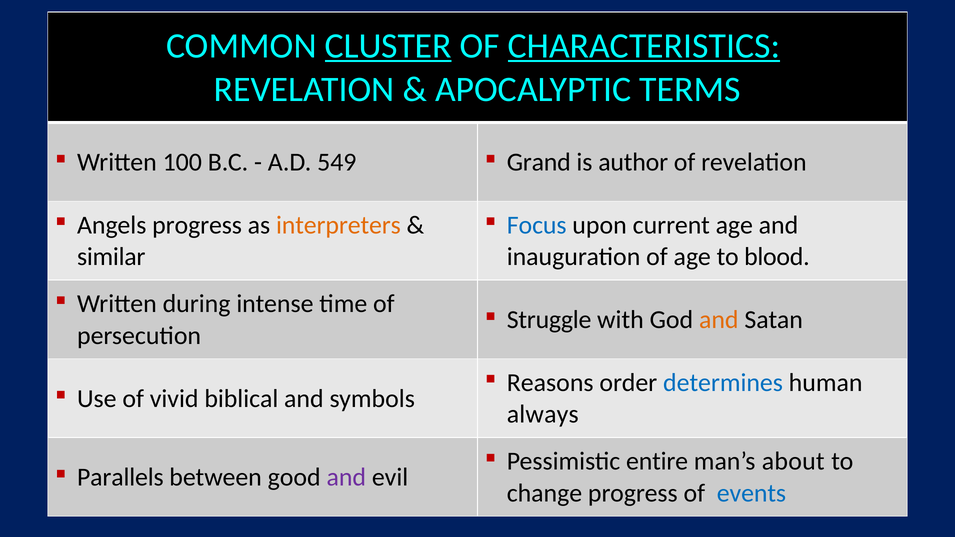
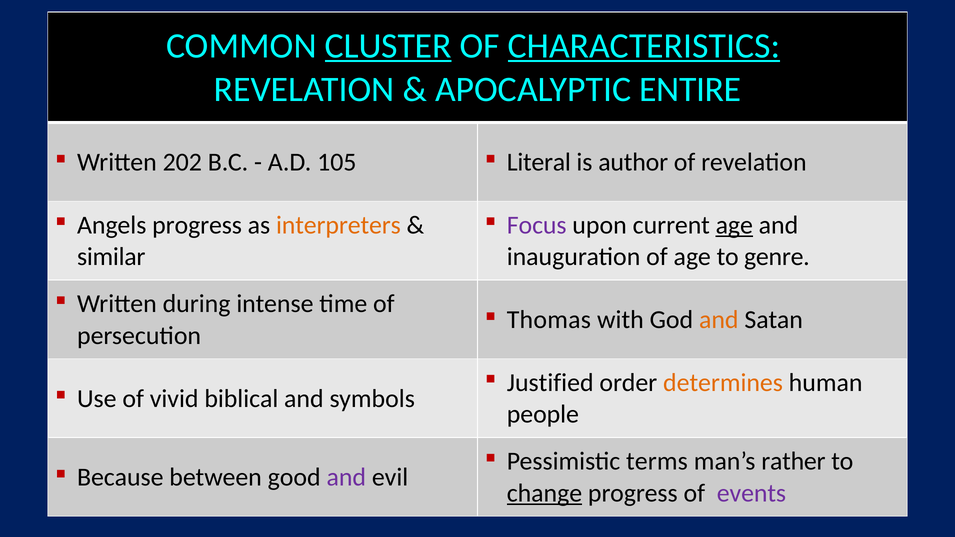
TERMS: TERMS -> ENTIRE
100: 100 -> 202
549: 549 -> 105
Grand: Grand -> Literal
Focus colour: blue -> purple
age at (734, 225) underline: none -> present
blood: blood -> genre
Struggle: Struggle -> Thomas
Reasons: Reasons -> Justified
determines colour: blue -> orange
always: always -> people
entire: entire -> terms
about: about -> rather
Parallels: Parallels -> Because
change underline: none -> present
events colour: blue -> purple
